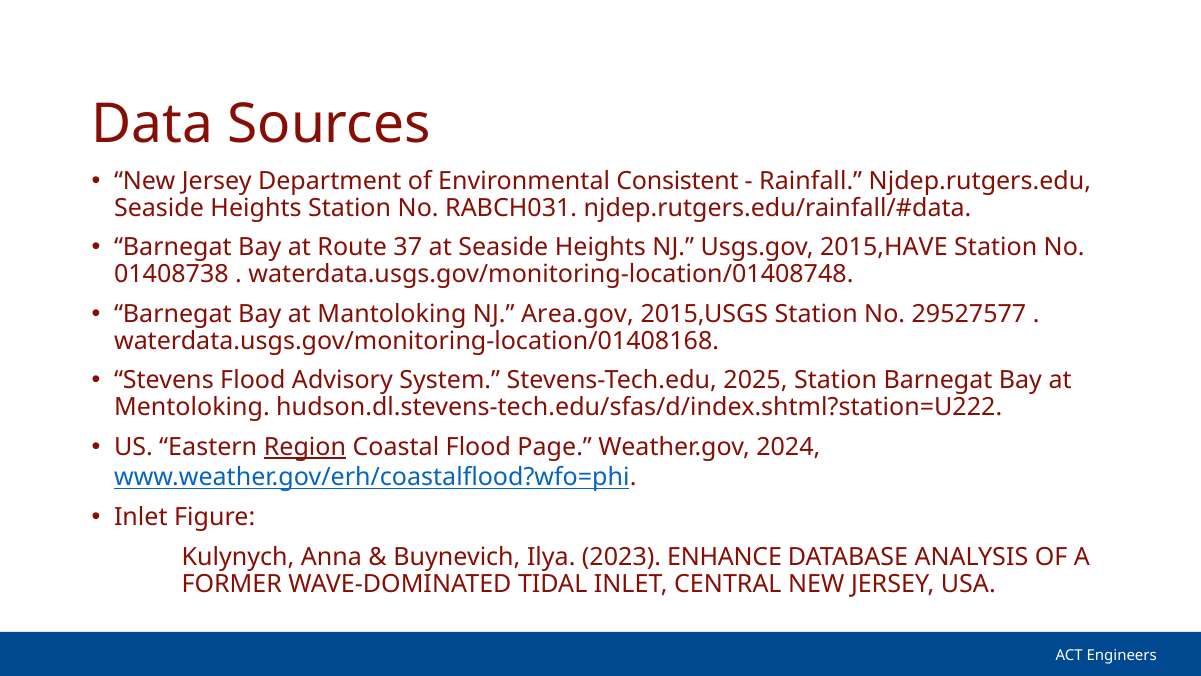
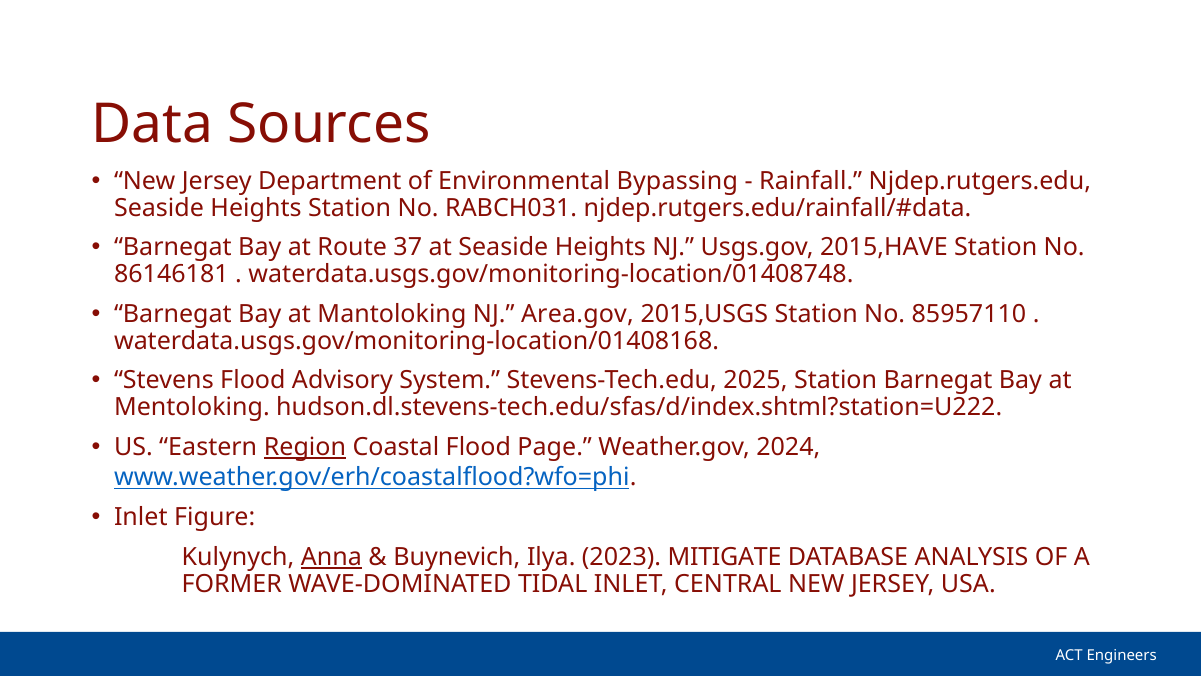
Consistent: Consistent -> Bypassing
01408738: 01408738 -> 86146181
29527577: 29527577 -> 85957110
Anna underline: none -> present
ENHANCE: ENHANCE -> MITIGATE
